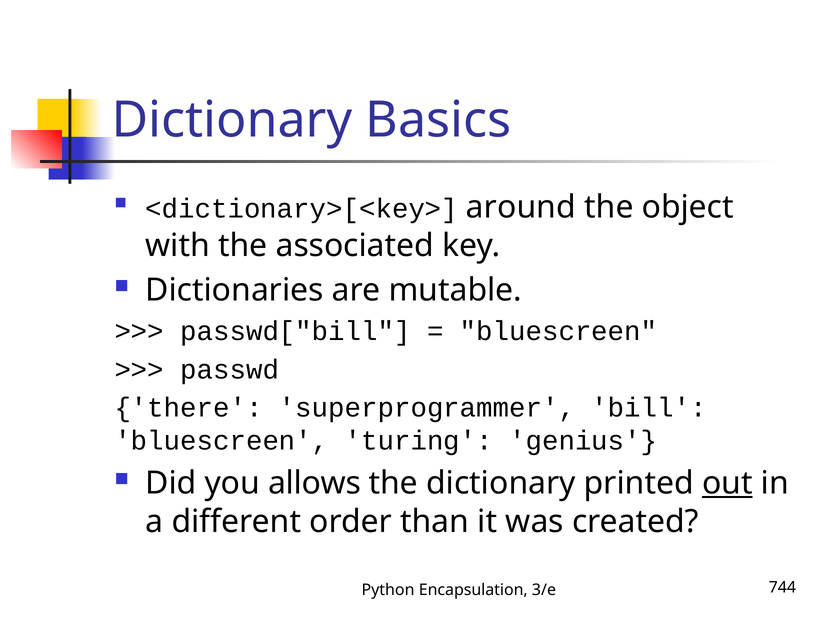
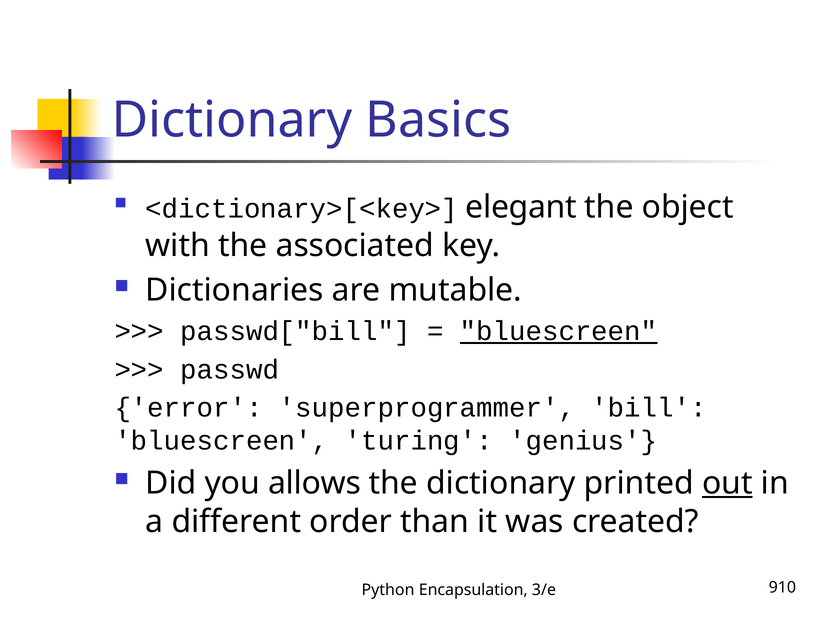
around: around -> elegant
bluescreen at (559, 331) underline: none -> present
there: there -> error
744: 744 -> 910
